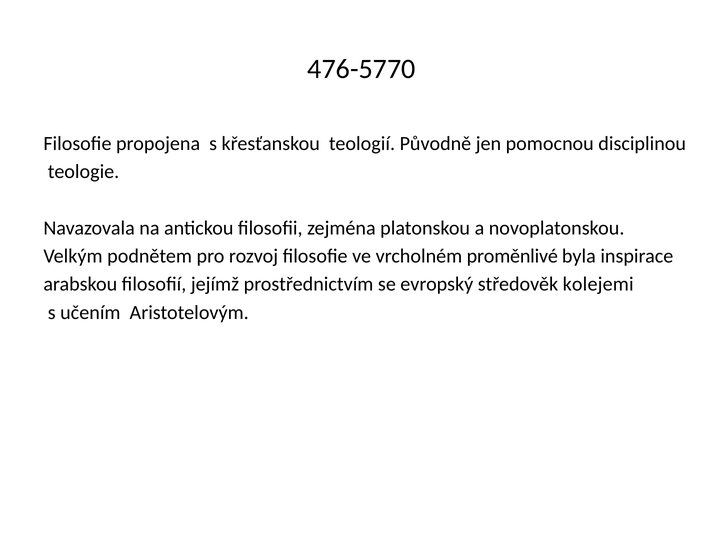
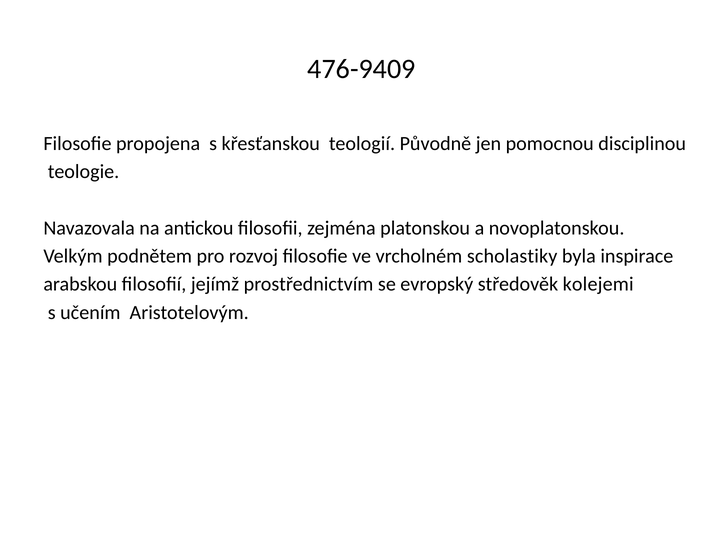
476-5770: 476-5770 -> 476-9409
proměnlivé: proměnlivé -> scholastiky
